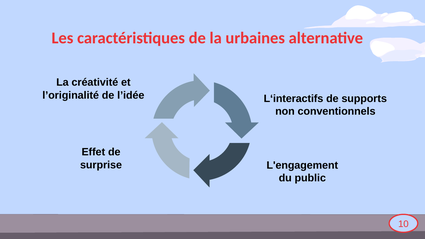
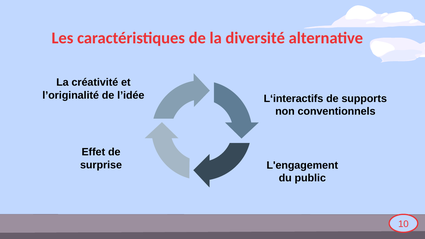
urbaines: urbaines -> diversité
